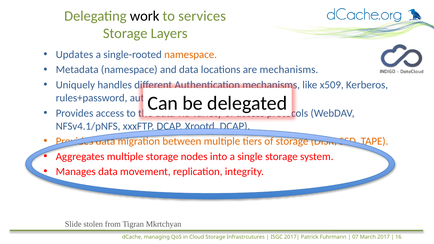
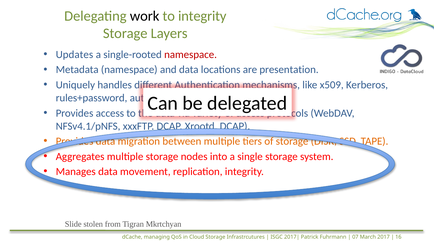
to services: services -> integrity
namespace at (191, 55) colour: orange -> red
are mechanisms: mechanisms -> presentation
